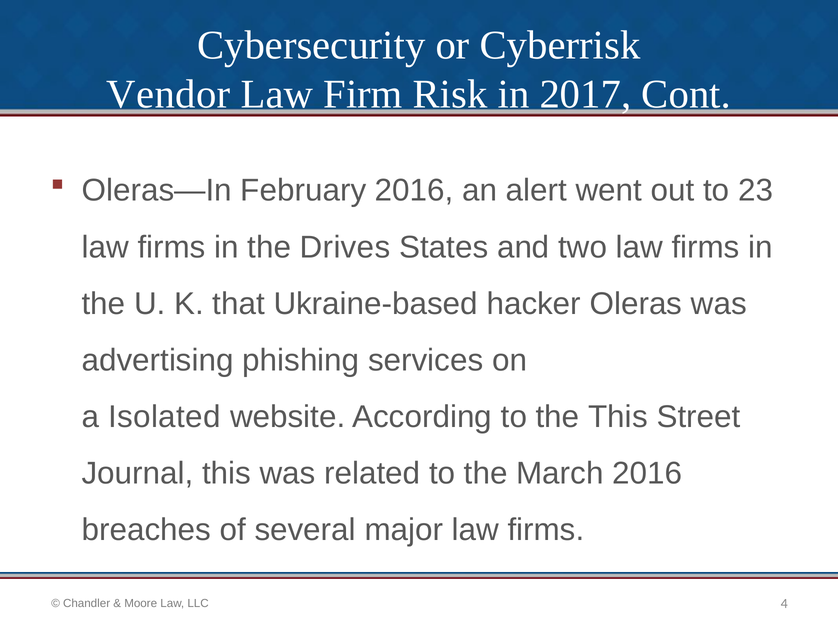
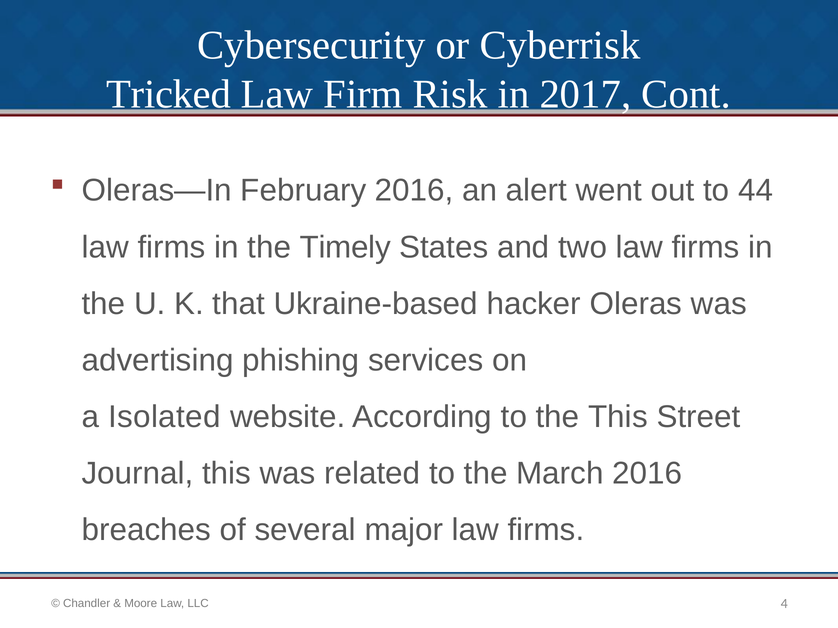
Vendor: Vendor -> Tricked
23: 23 -> 44
Drives: Drives -> Timely
